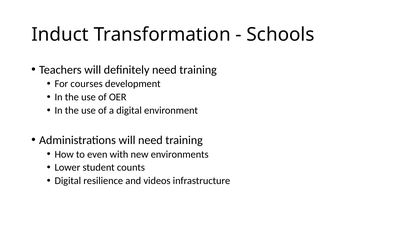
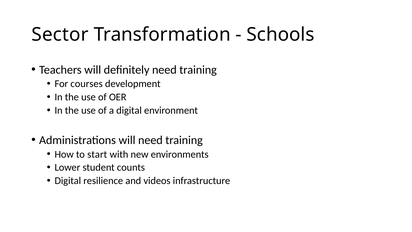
Induct: Induct -> Sector
even: even -> start
